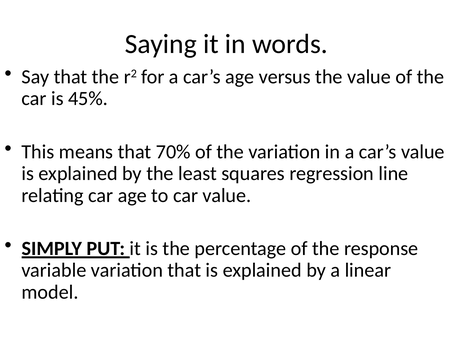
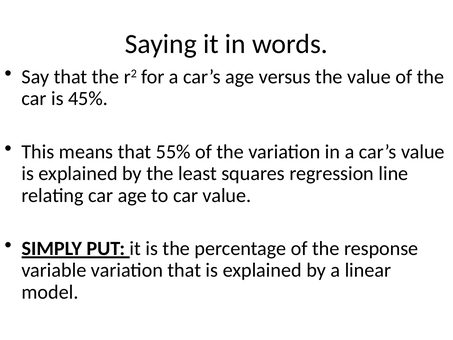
70%: 70% -> 55%
